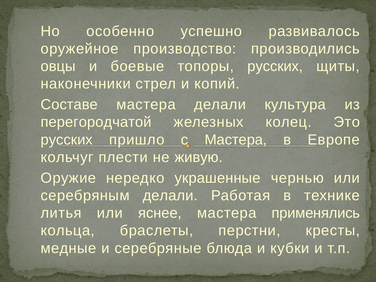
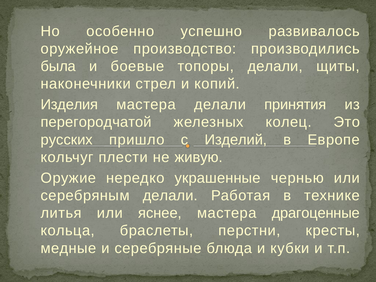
овцы: овцы -> была
топоры русских: русских -> делали
Составе: Составе -> Изделия
культура: культура -> принятия
с Мастера: Мастера -> Изделий
применялись: применялись -> драгоценные
